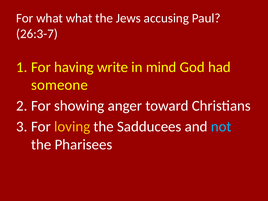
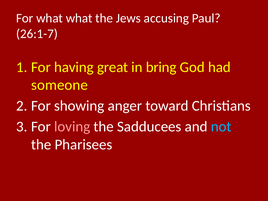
26:3-7: 26:3-7 -> 26:1-7
write: write -> great
mind: mind -> bring
loving colour: yellow -> pink
